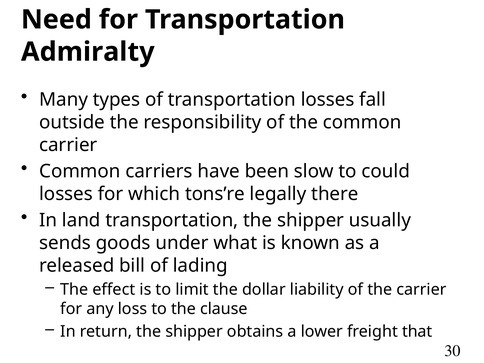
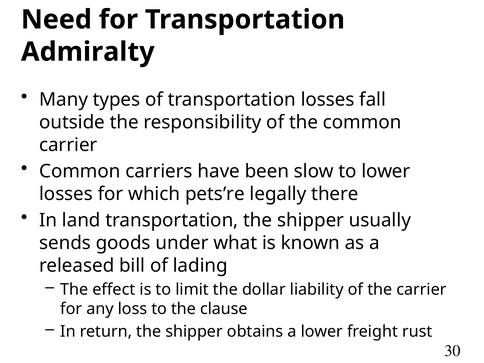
to could: could -> lower
tons’re: tons’re -> pets’re
that: that -> rust
